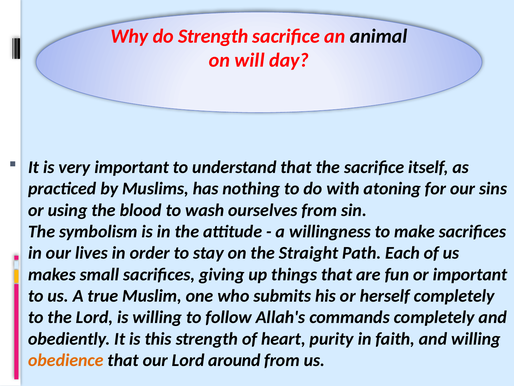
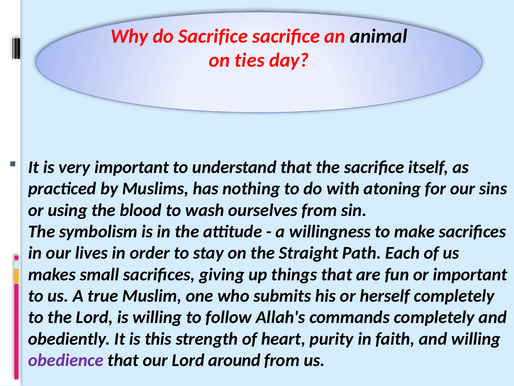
do Strength: Strength -> Sacrifice
will: will -> ties
obedience colour: orange -> purple
